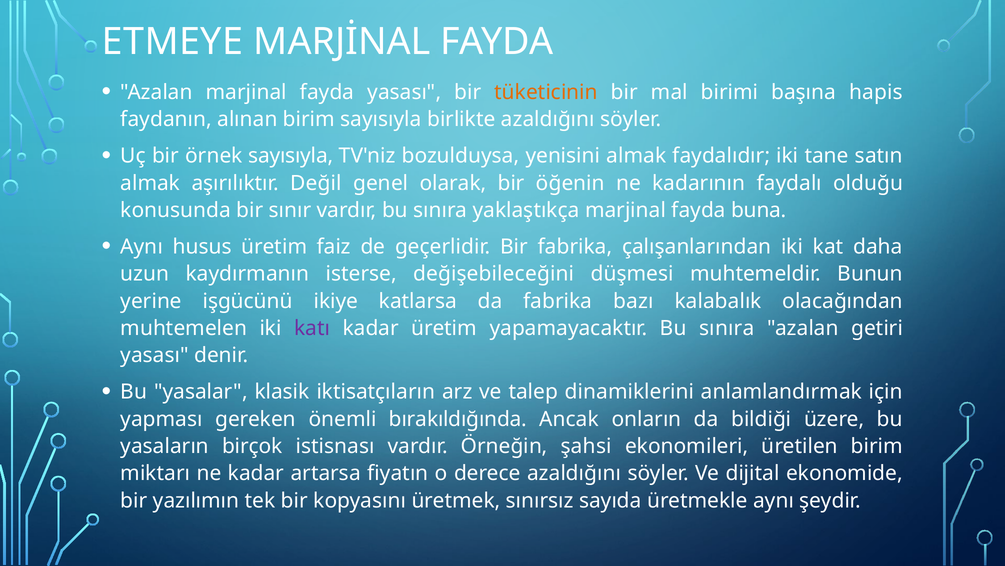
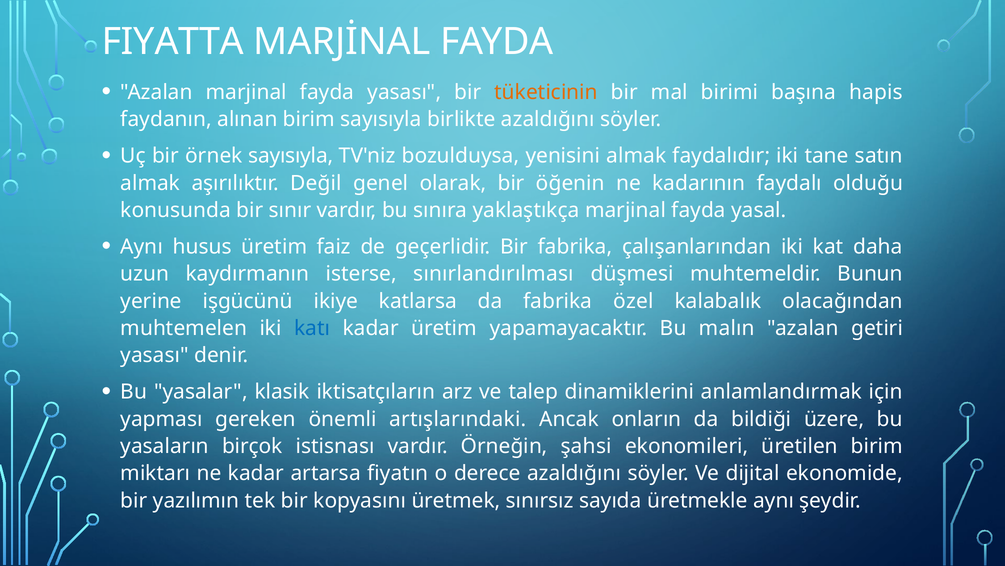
ETMEYE: ETMEYE -> FIYATTA
buna: buna -> yasal
değişebileceğini: değişebileceğini -> sınırlandırılması
bazı: bazı -> özel
katı colour: purple -> blue
yapamayacaktır Bu sınıra: sınıra -> malın
bırakıldığında: bırakıldığında -> artışlarındaki
